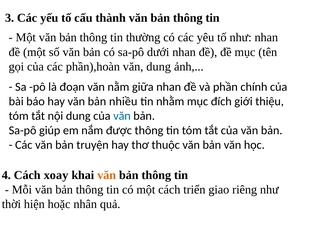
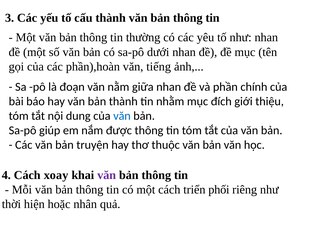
văn dung: dung -> tiếng
bản nhiều: nhiều -> thành
văn at (107, 175) colour: orange -> purple
giao: giao -> phối
